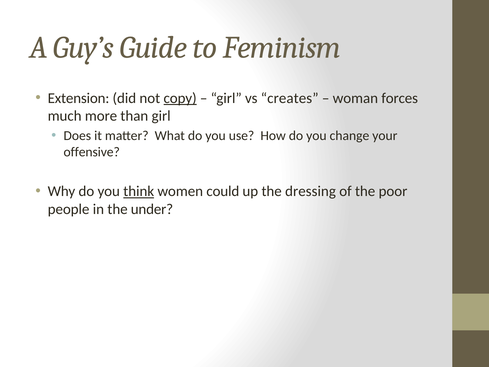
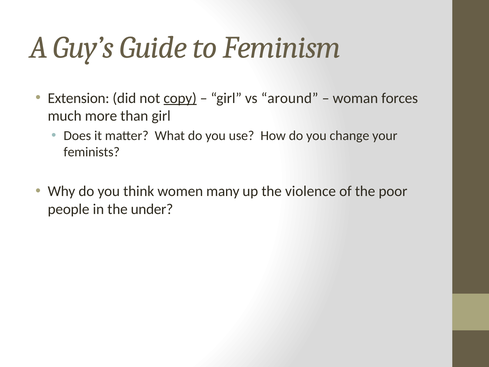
creates: creates -> around
offensive: offensive -> feminists
think underline: present -> none
could: could -> many
dressing: dressing -> violence
